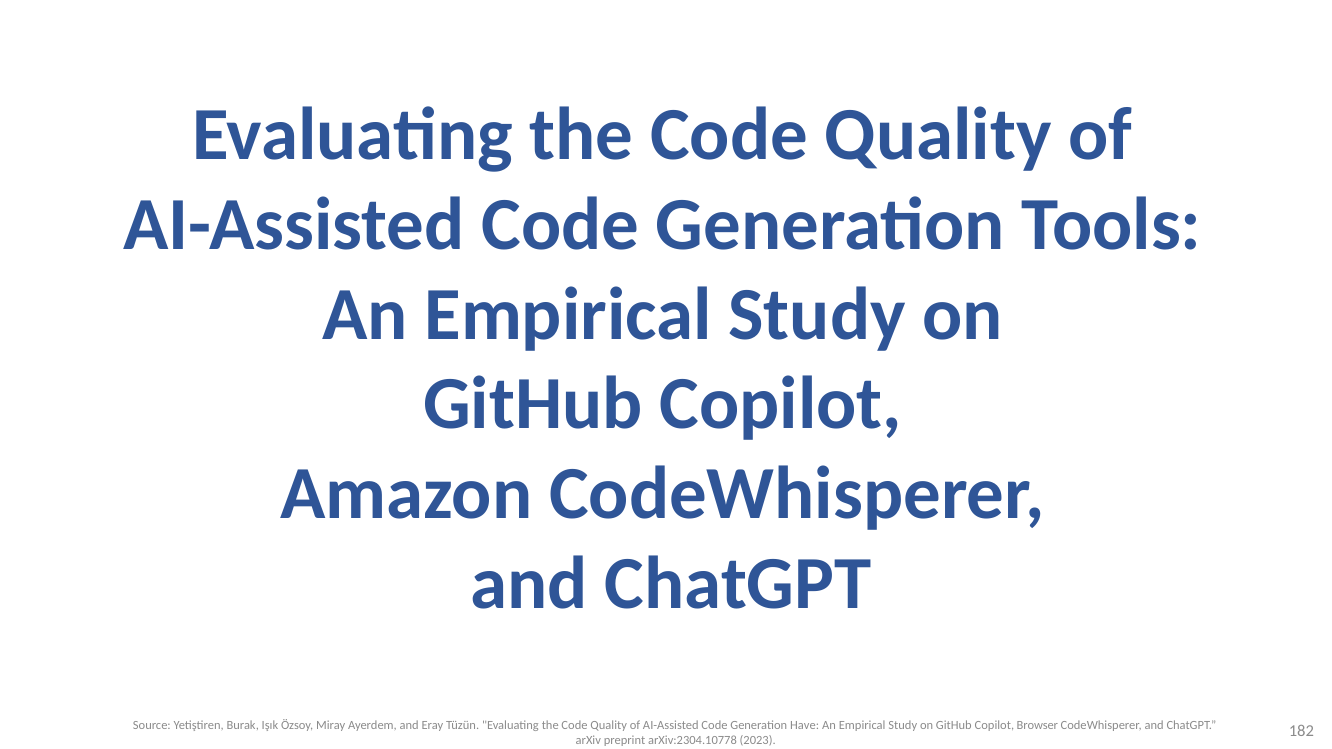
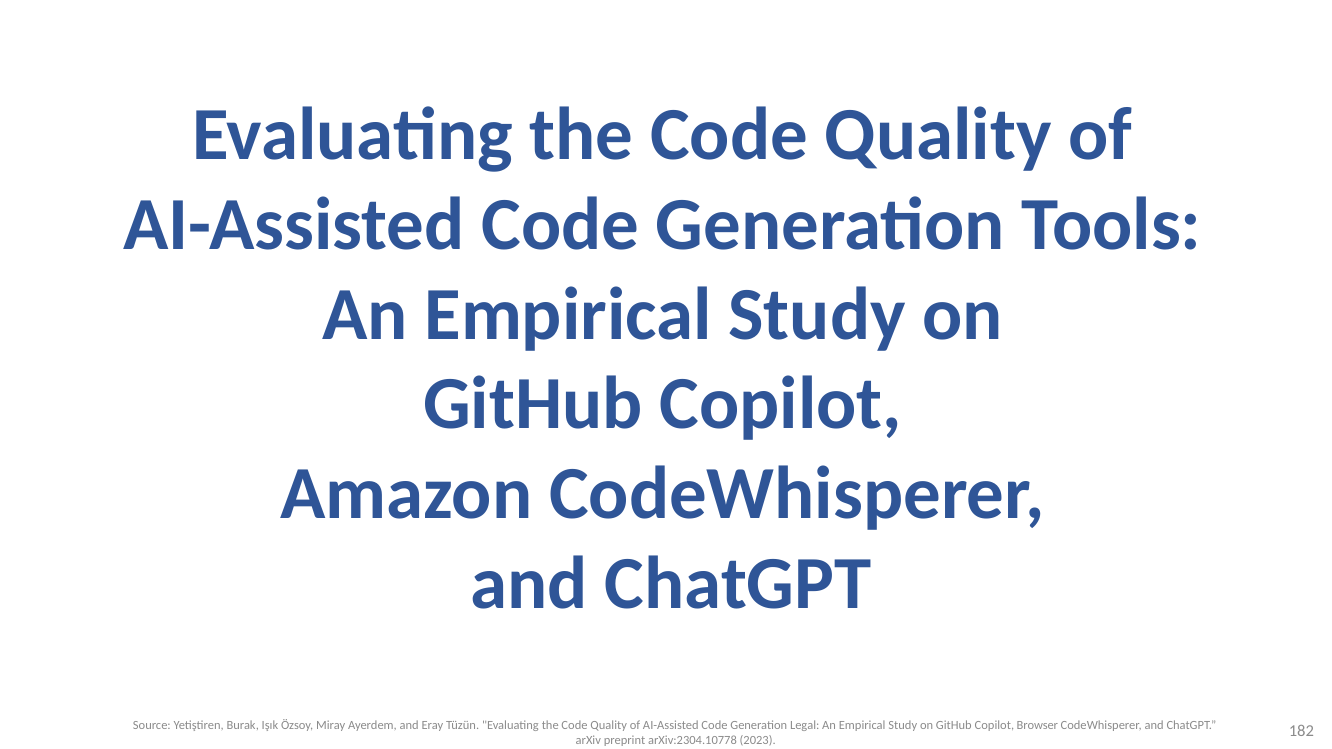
Have: Have -> Legal
